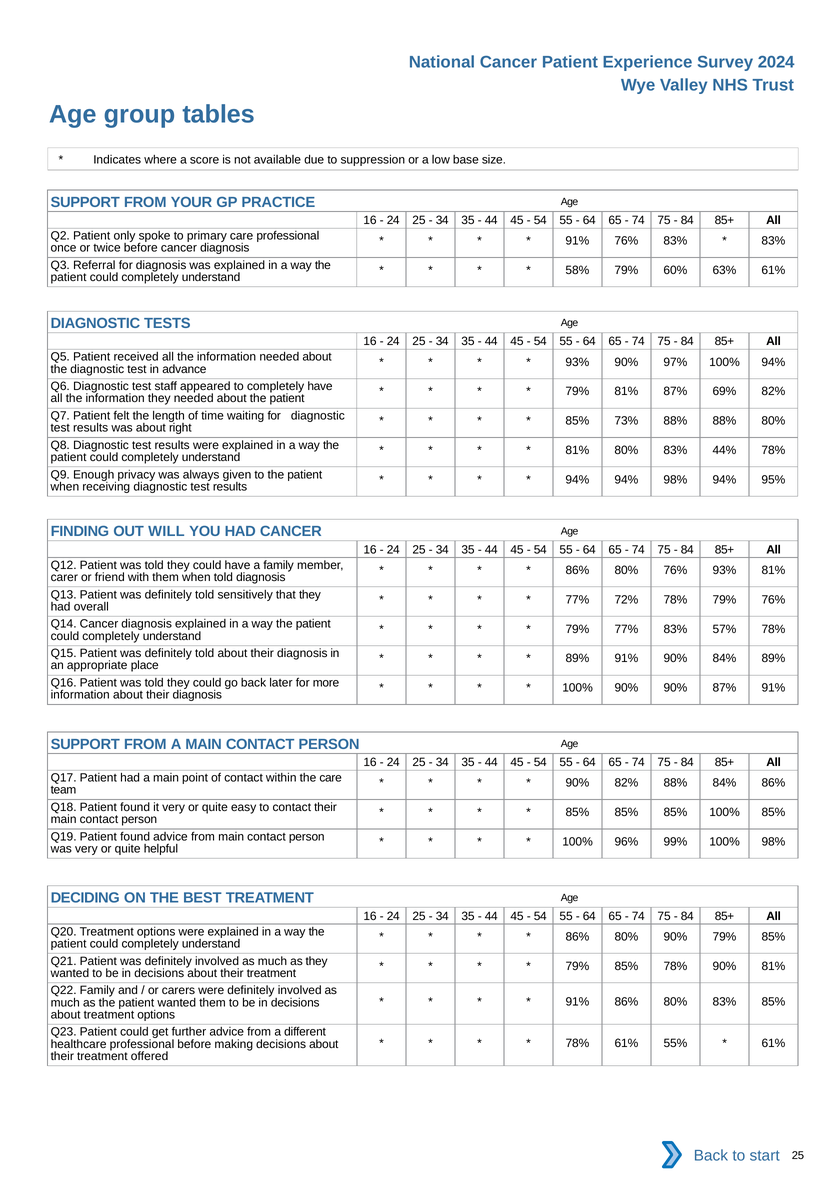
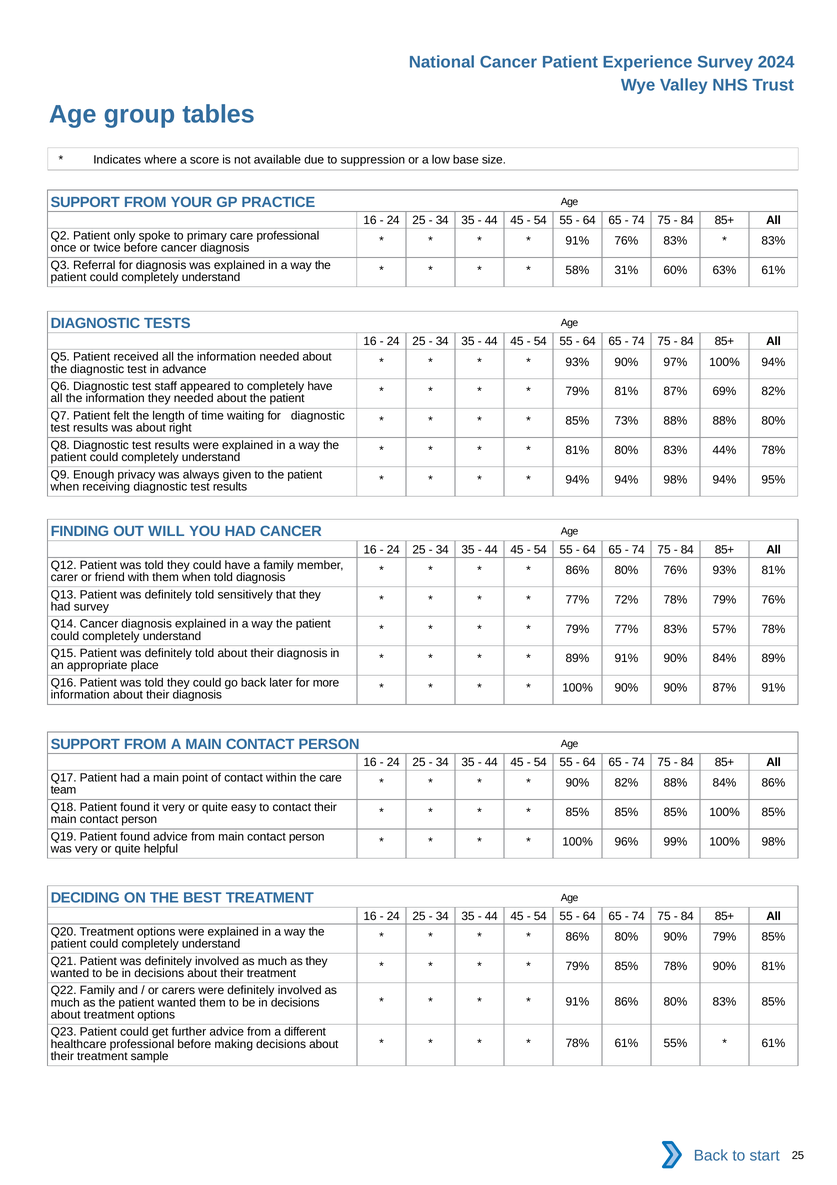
58% 79%: 79% -> 31%
had overall: overall -> survey
offered: offered -> sample
